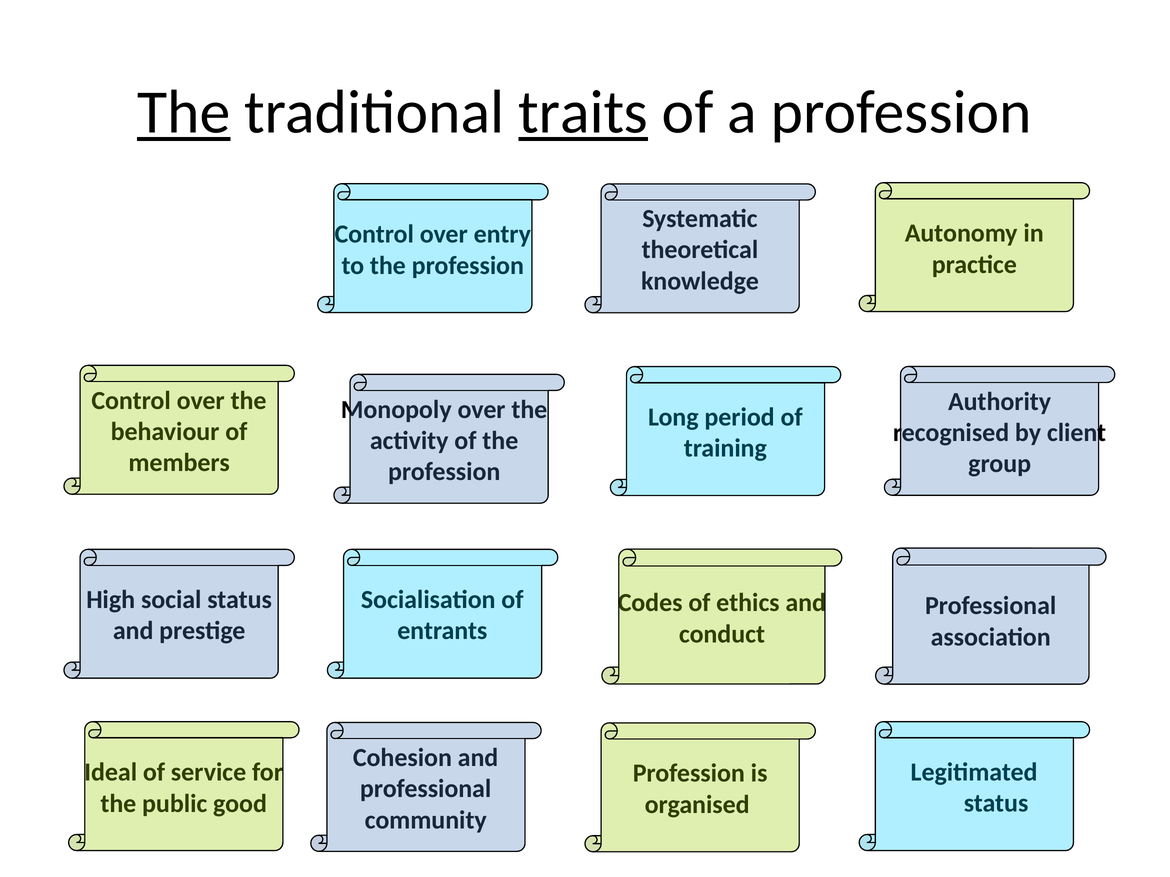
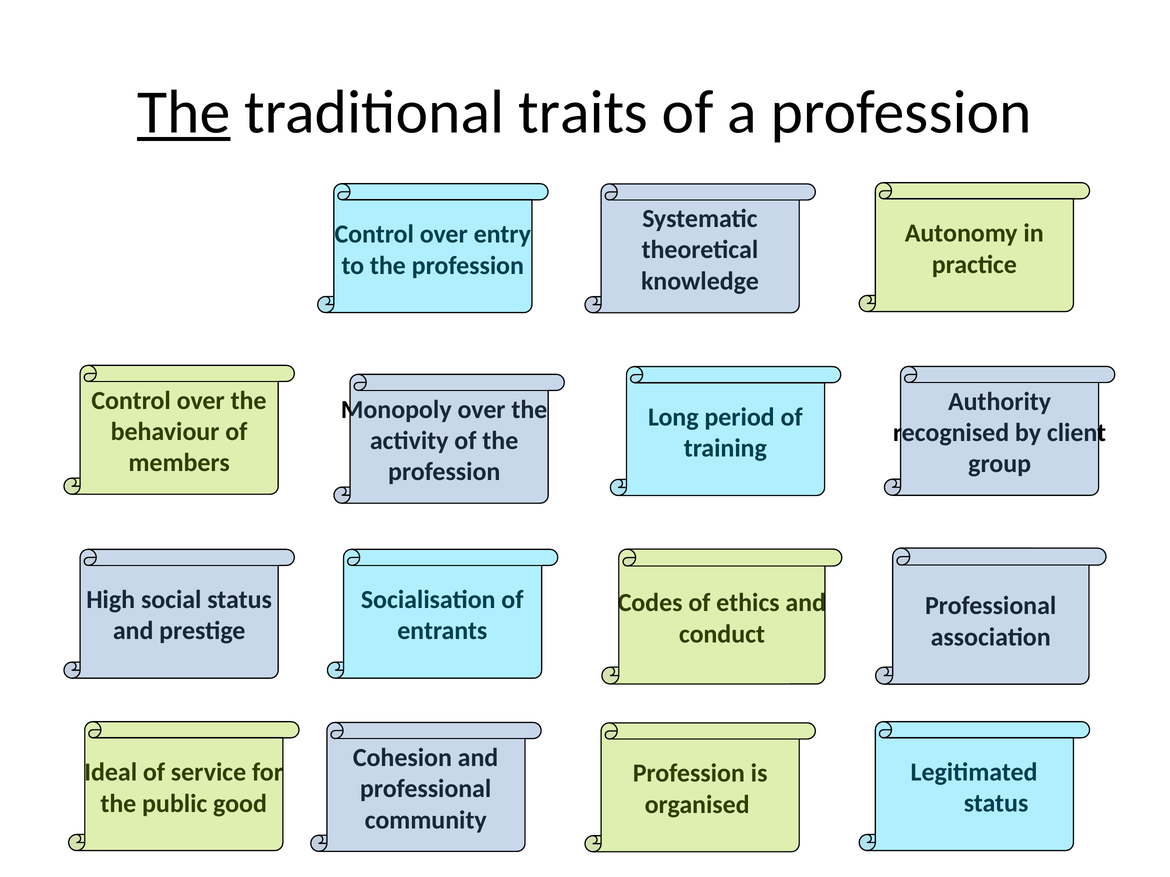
traits underline: present -> none
